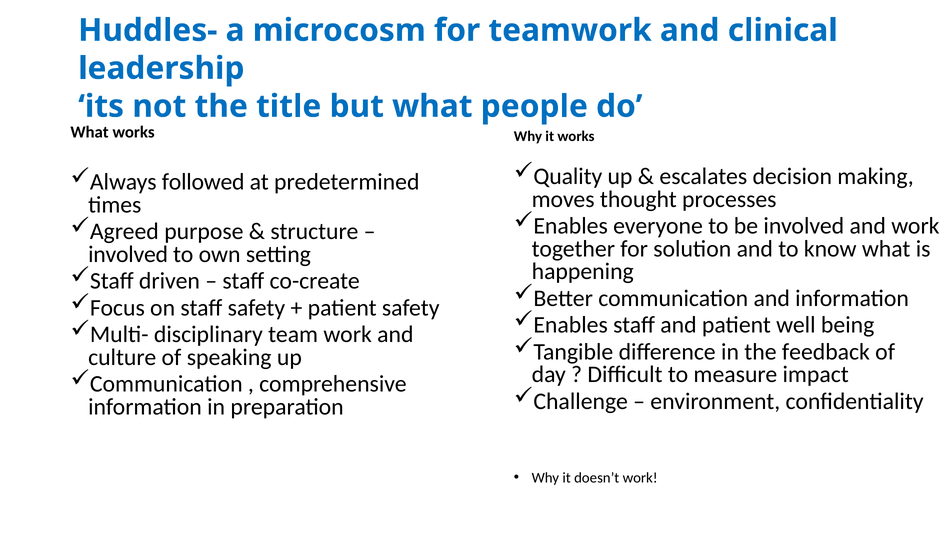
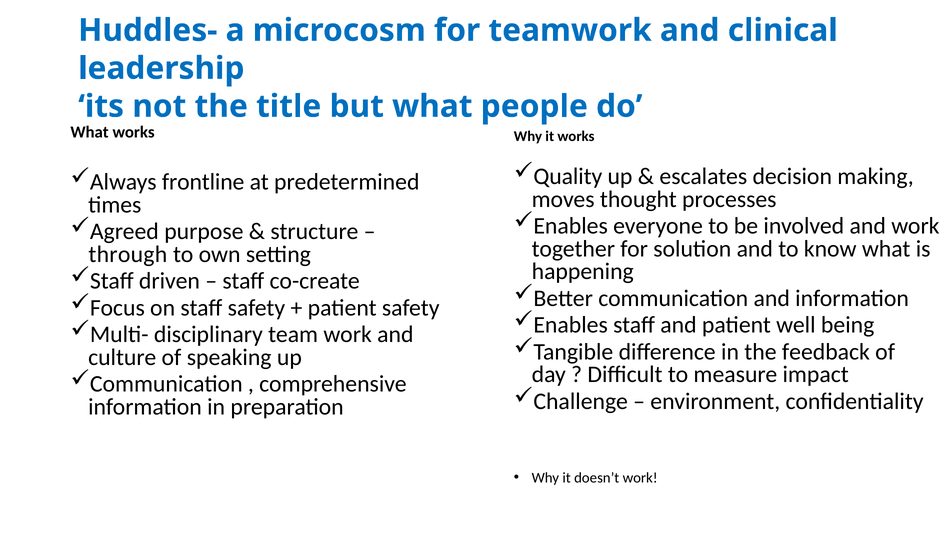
followed: followed -> frontline
involved at (128, 254): involved -> through
